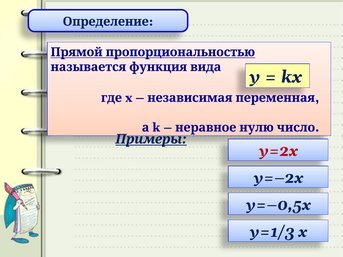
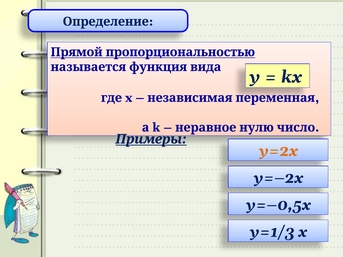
y=2x colour: red -> orange
